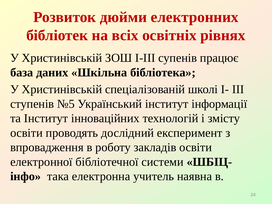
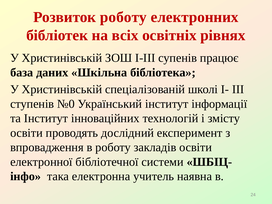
Розвиток дюйми: дюйми -> роботу
№5: №5 -> №0
